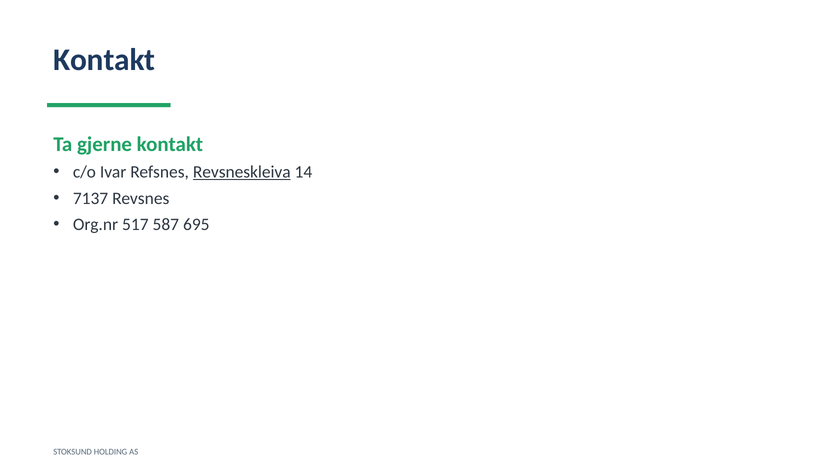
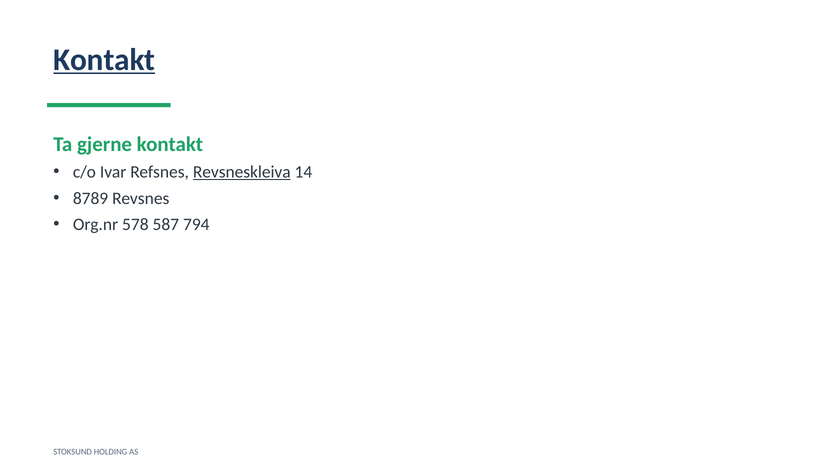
Kontakt at (104, 60) underline: none -> present
7137: 7137 -> 8789
517: 517 -> 578
695: 695 -> 794
